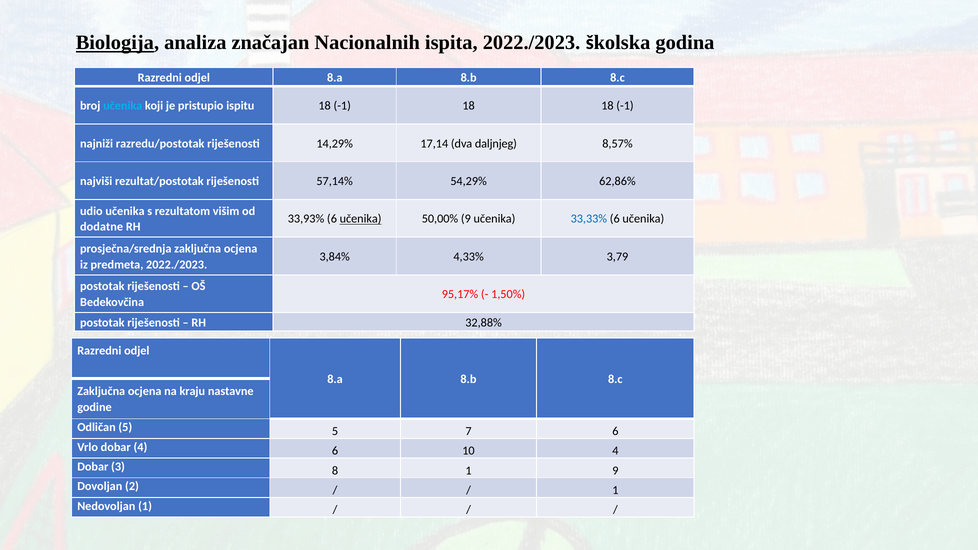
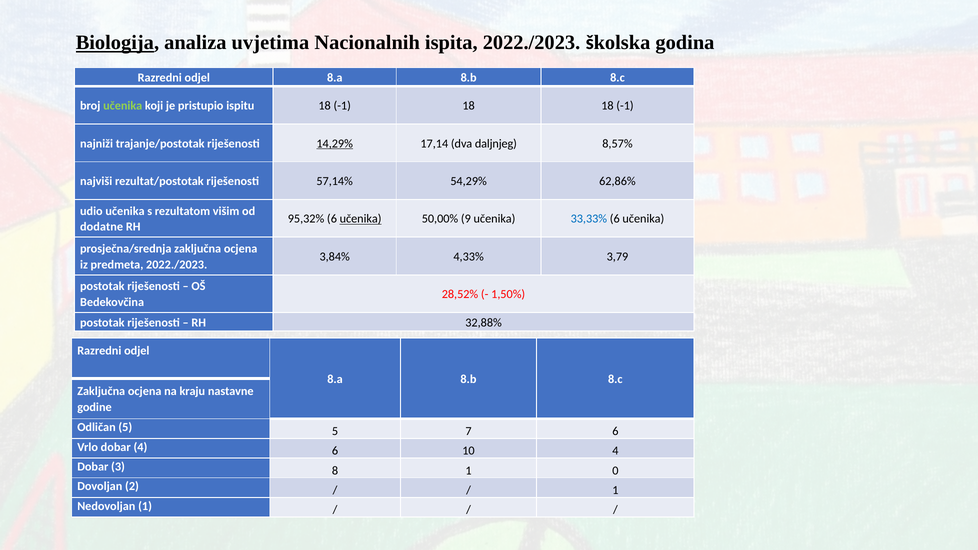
značajan: značajan -> uvjetima
učenika at (123, 106) colour: light blue -> light green
razredu/postotak: razredu/postotak -> trajanje/postotak
14,29% underline: none -> present
33,93%: 33,93% -> 95,32%
95,17%: 95,17% -> 28,52%
1 9: 9 -> 0
